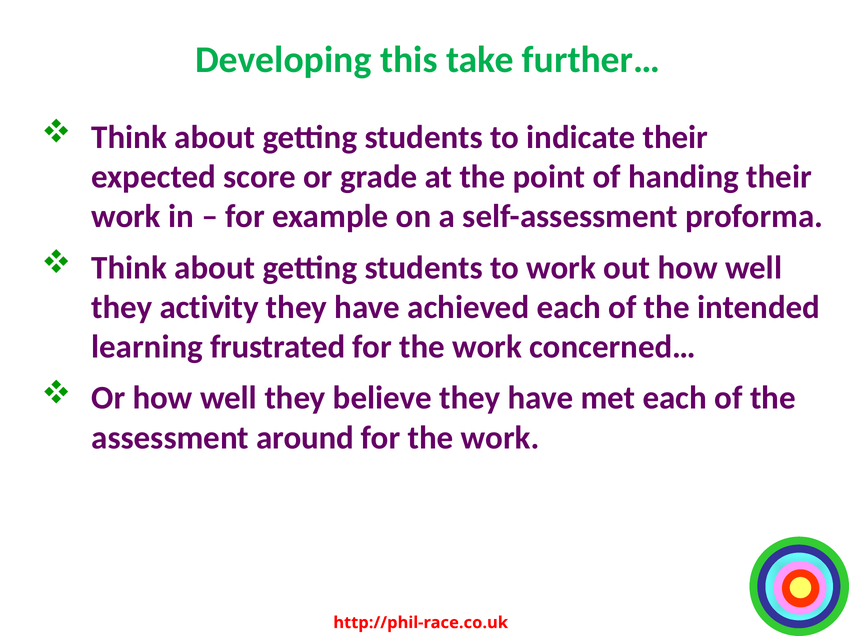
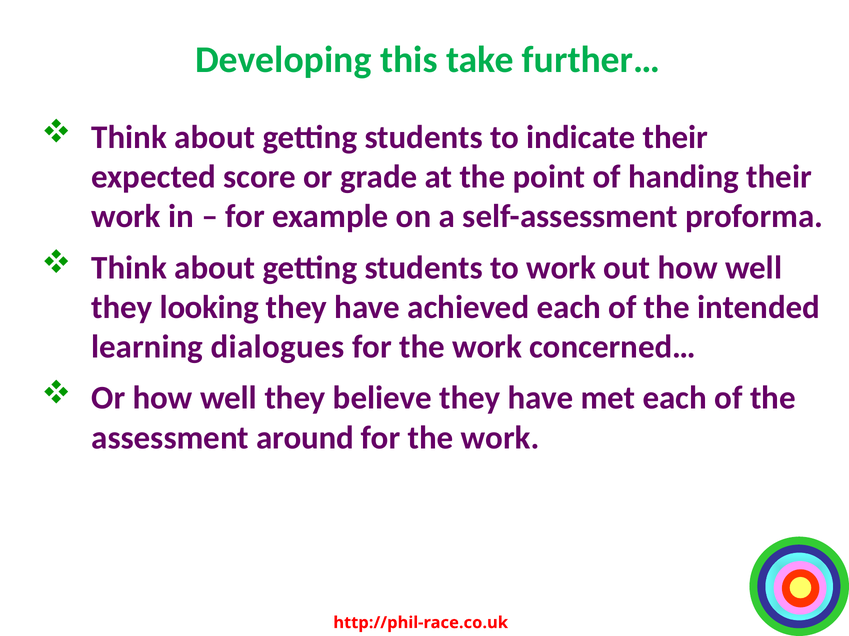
activity: activity -> looking
frustrated: frustrated -> dialogues
